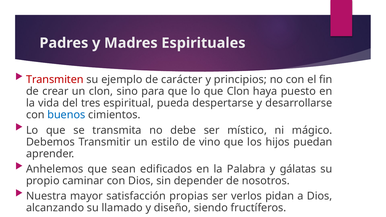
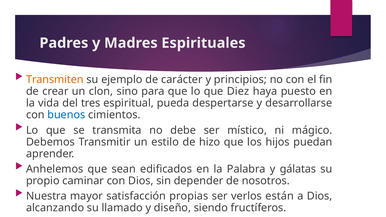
Transmiten colour: red -> orange
que Clon: Clon -> Diez
vino: vino -> hizo
pidan: pidan -> están
